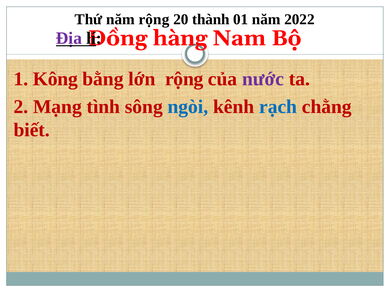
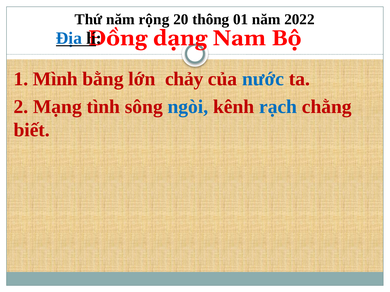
thành: thành -> thông
hàng: hàng -> dạng
Địa colour: purple -> blue
Kông: Kông -> Mình
lớn rộng: rộng -> chảy
nước colour: purple -> blue
